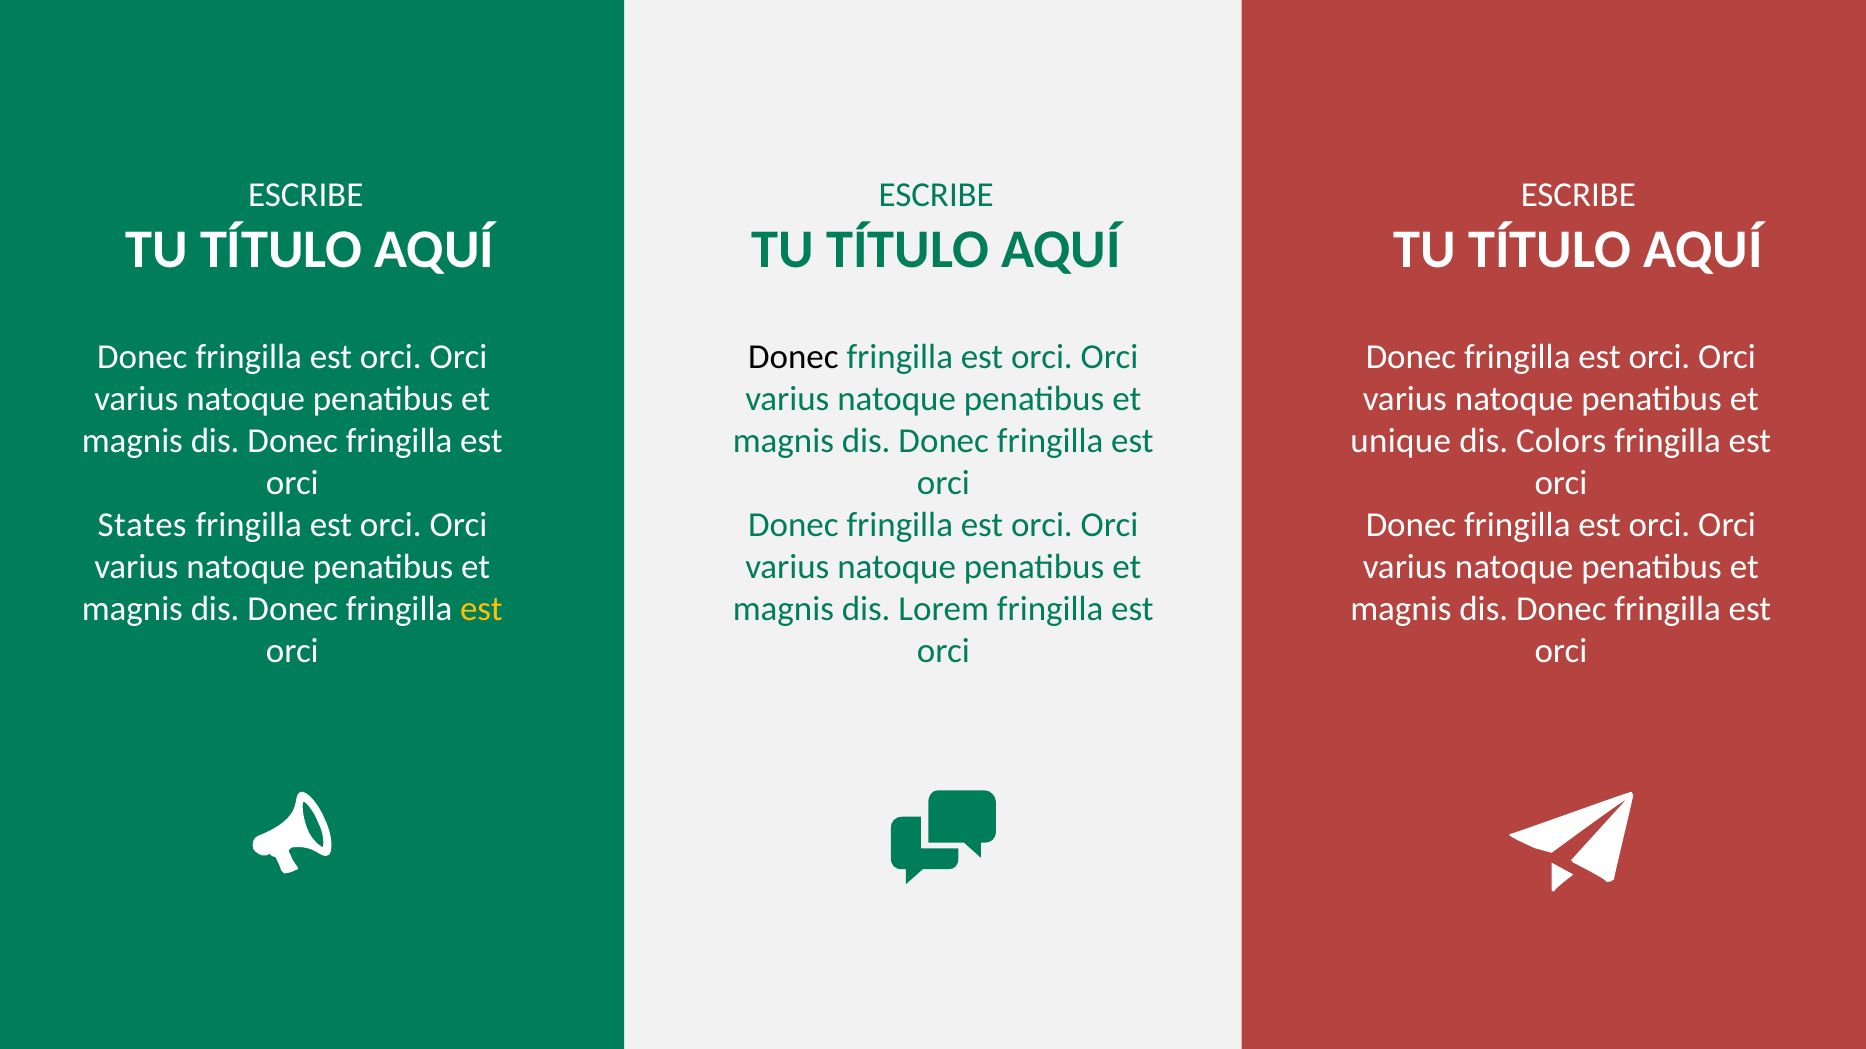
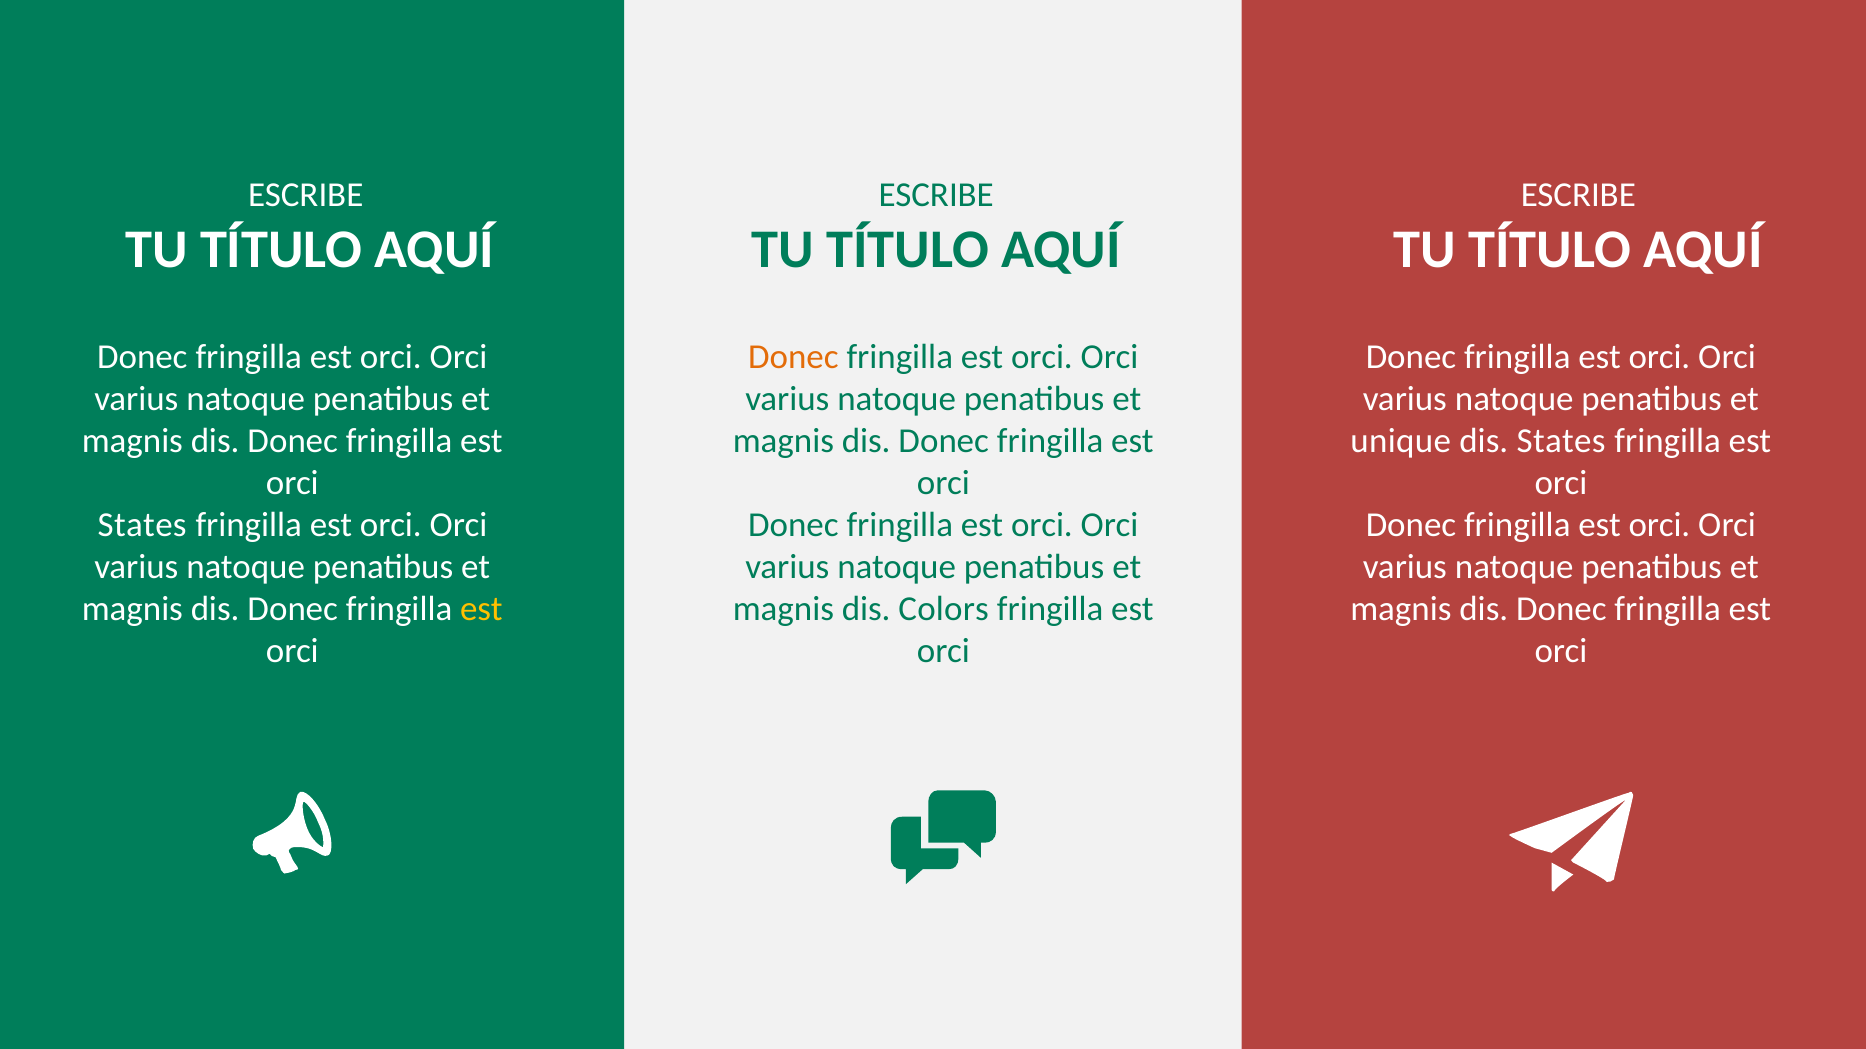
Donec at (793, 357) colour: black -> orange
dis Colors: Colors -> States
Lorem: Lorem -> Colors
